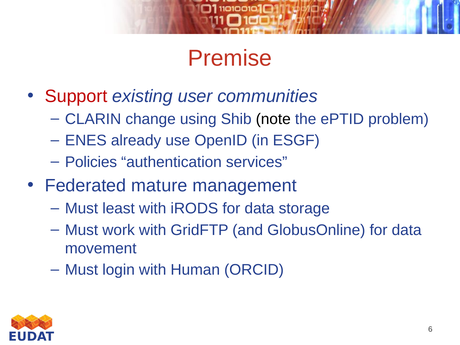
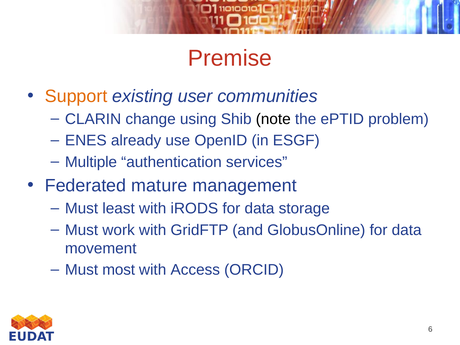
Support colour: red -> orange
Policies: Policies -> Multiple
login: login -> most
Human: Human -> Access
